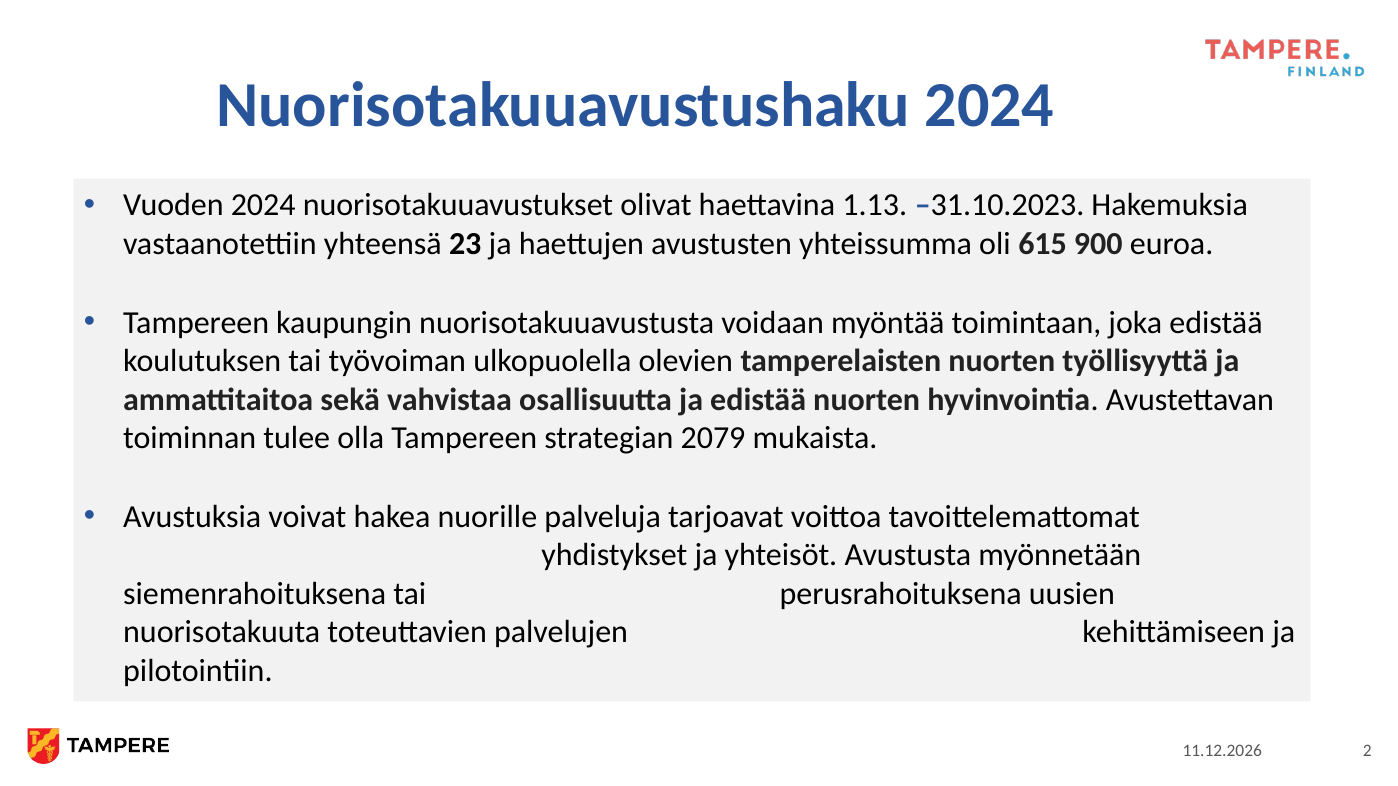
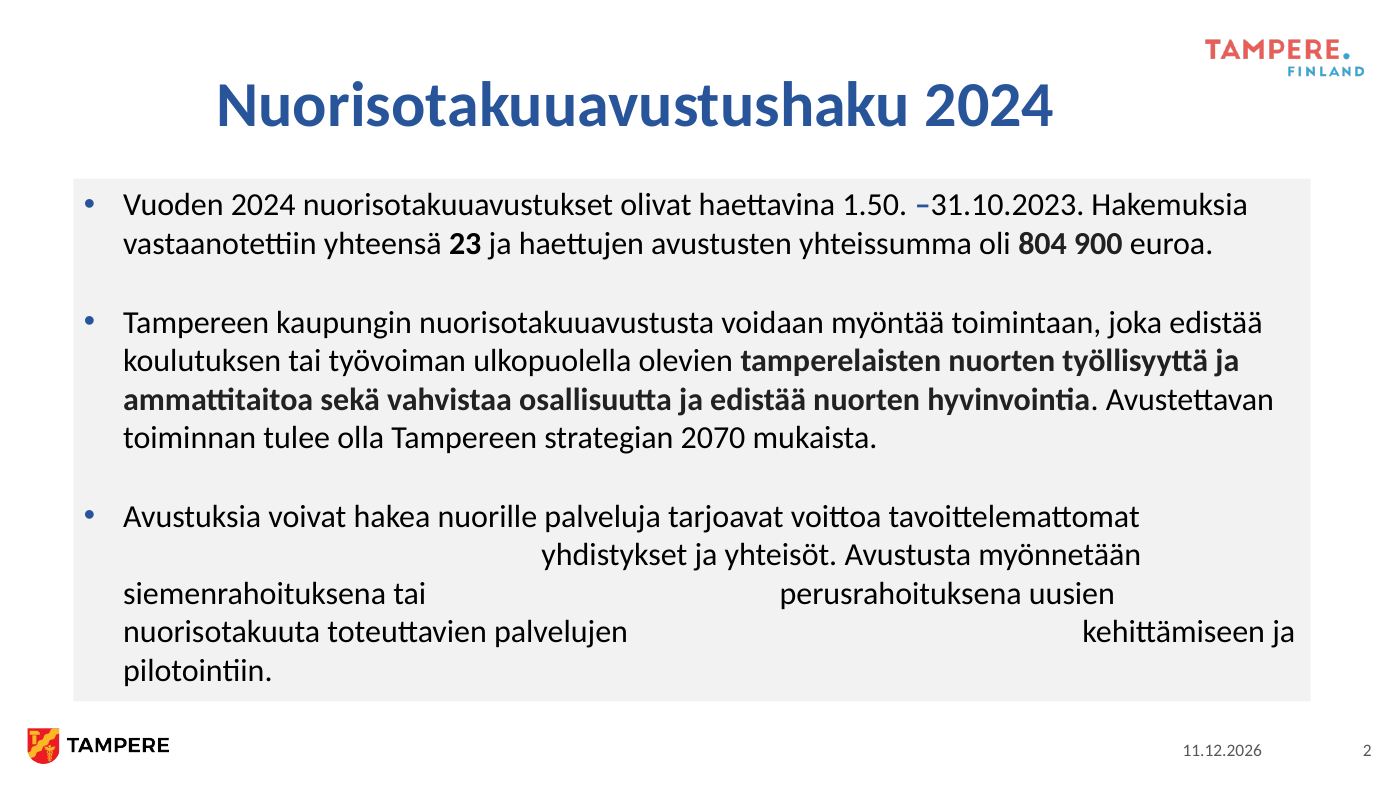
1.13: 1.13 -> 1.50
615: 615 -> 804
2079: 2079 -> 2070
